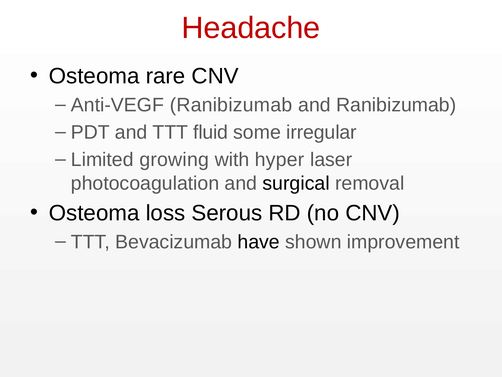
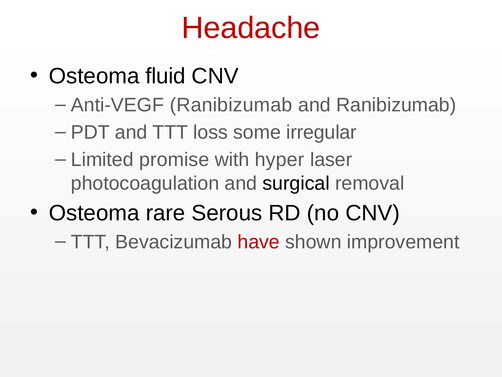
rare: rare -> fluid
fluid: fluid -> loss
growing: growing -> promise
loss: loss -> rare
have colour: black -> red
